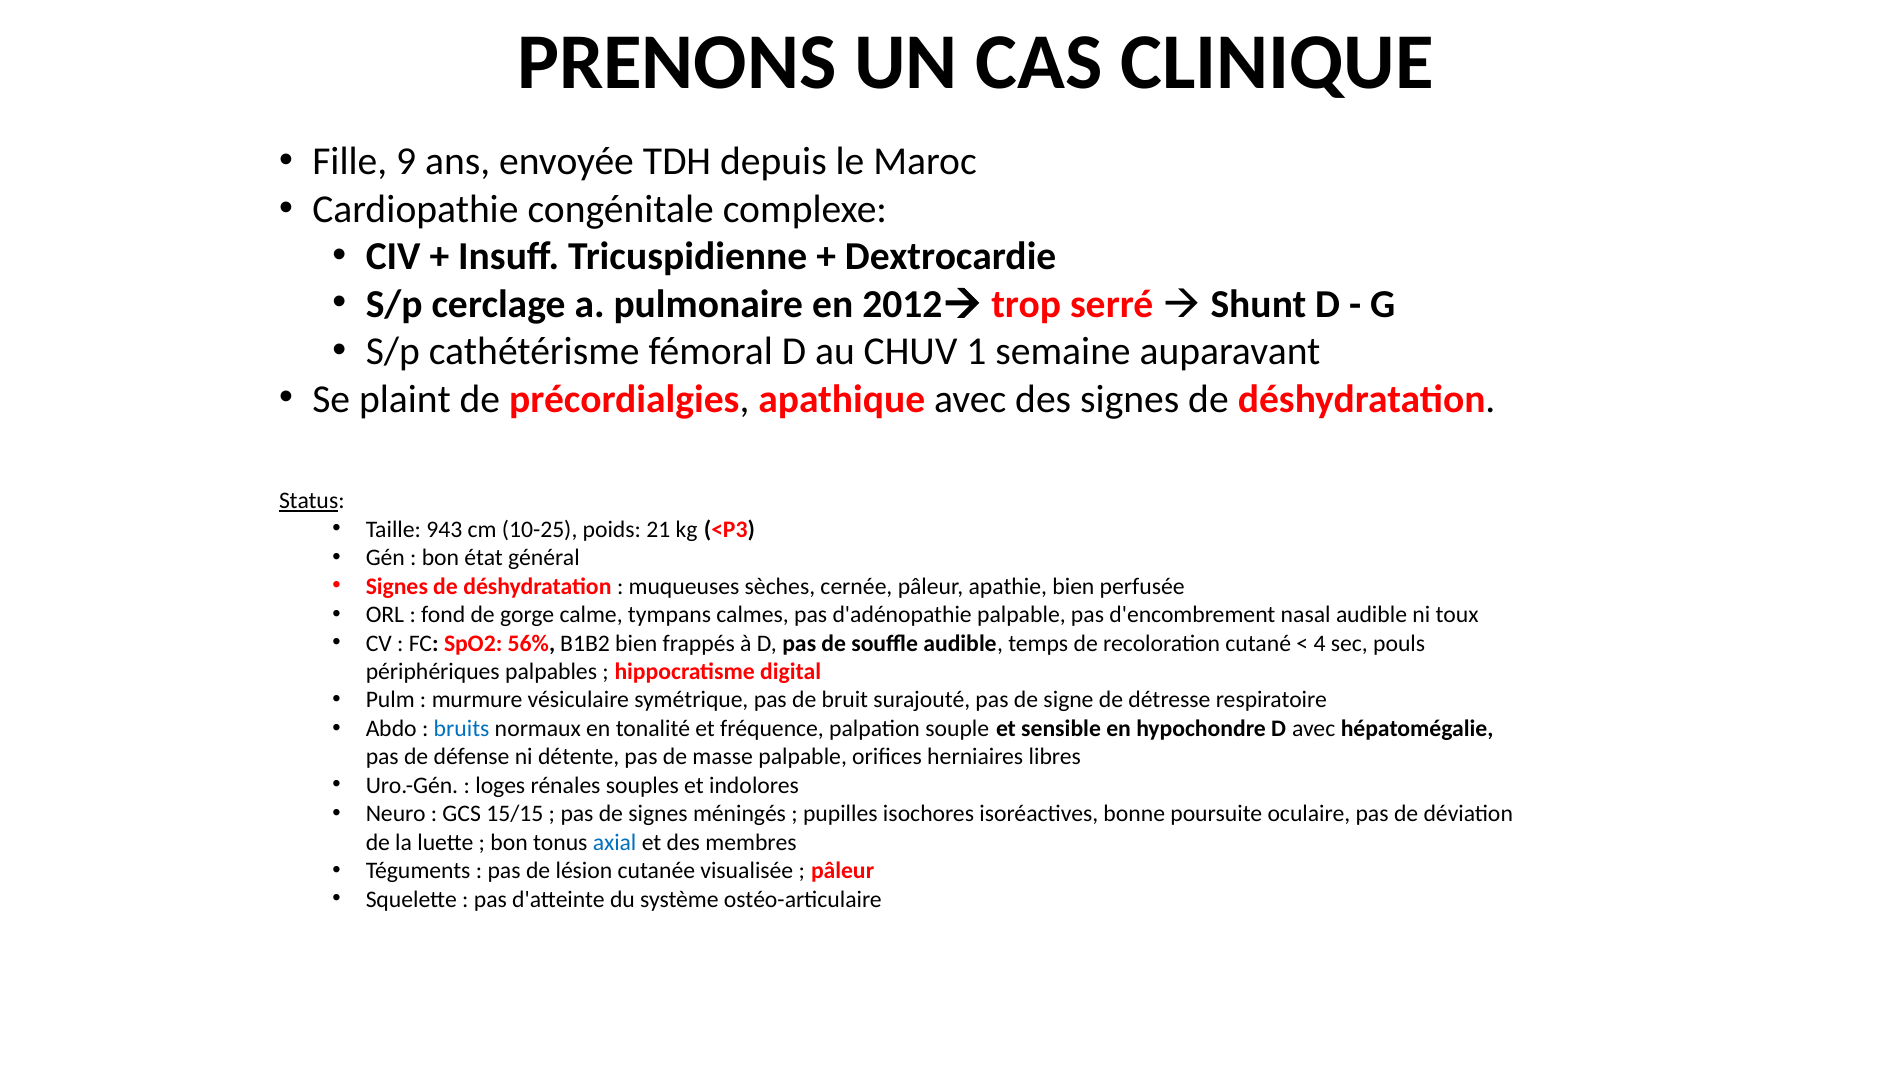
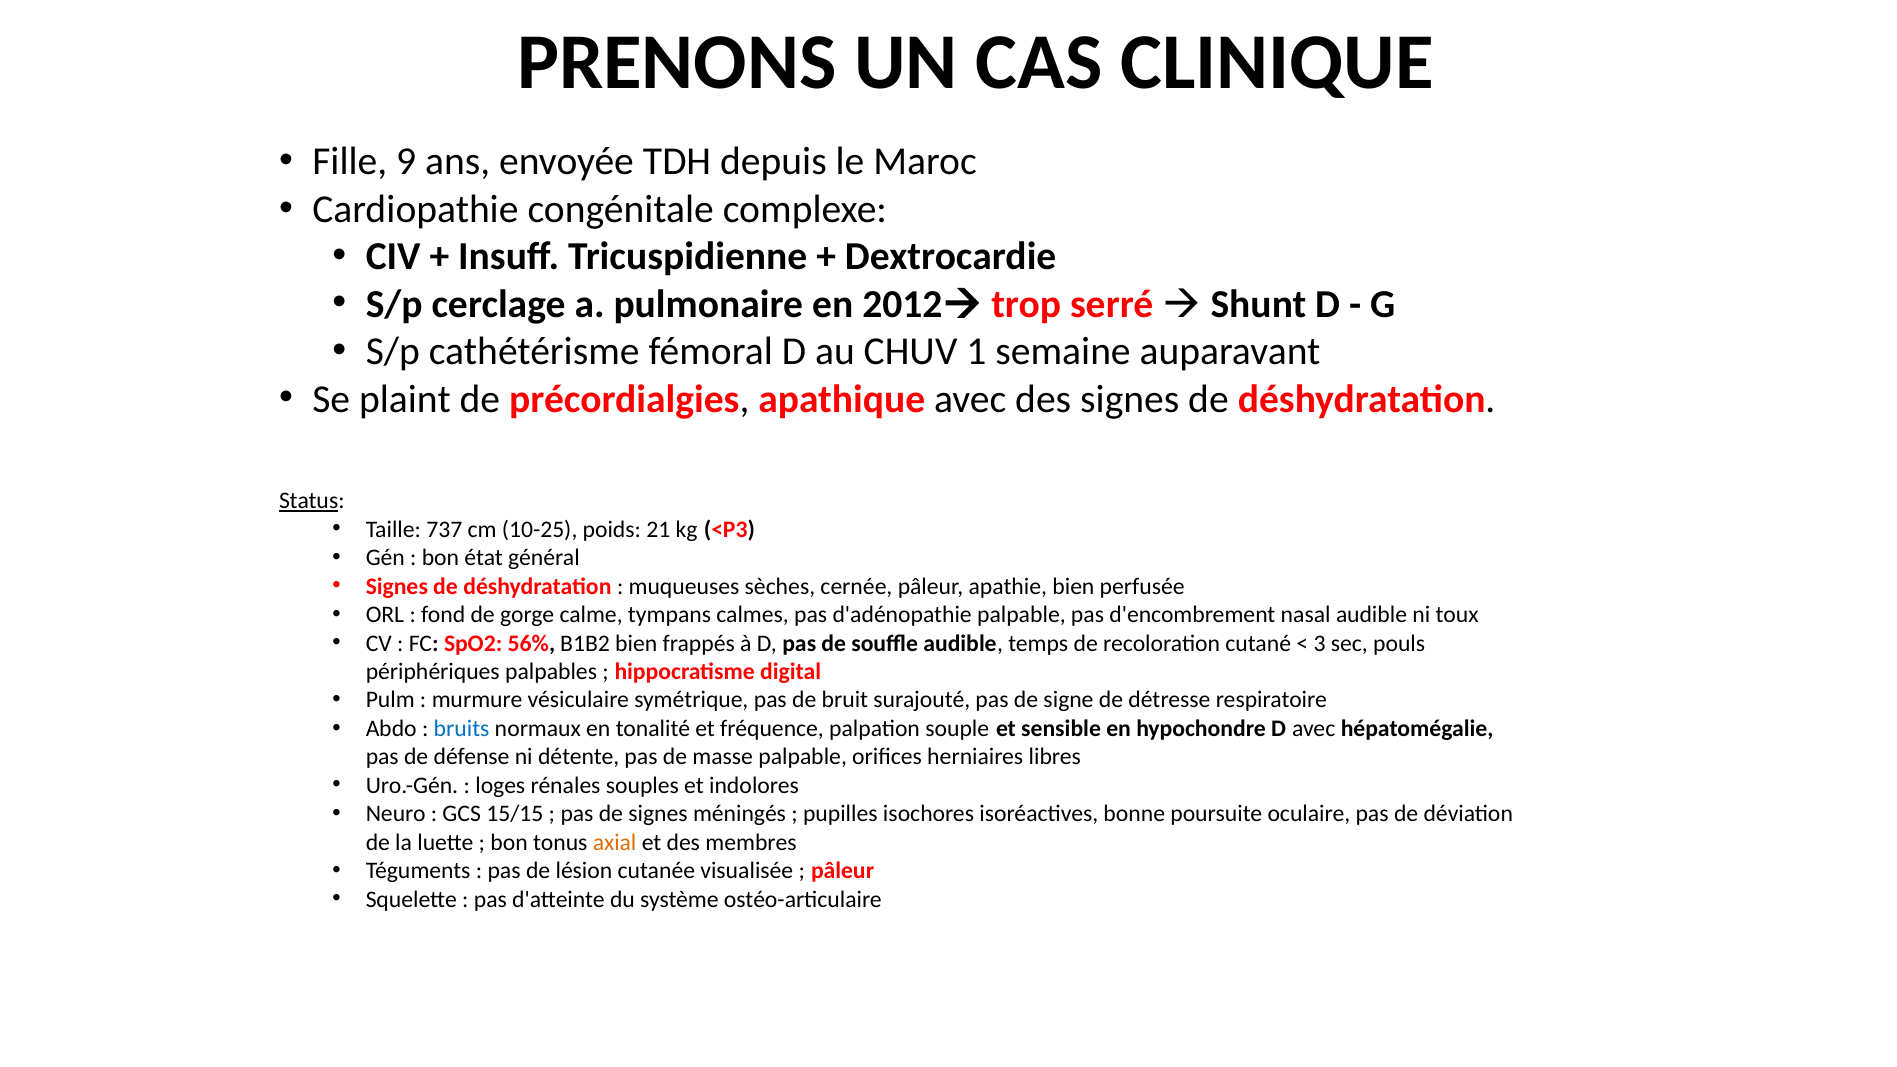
943: 943 -> 737
4: 4 -> 3
axial colour: blue -> orange
